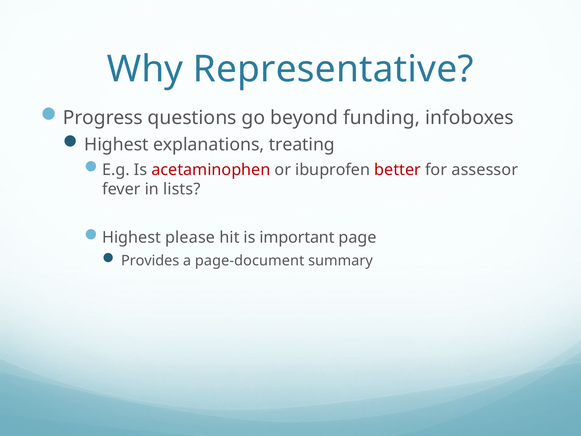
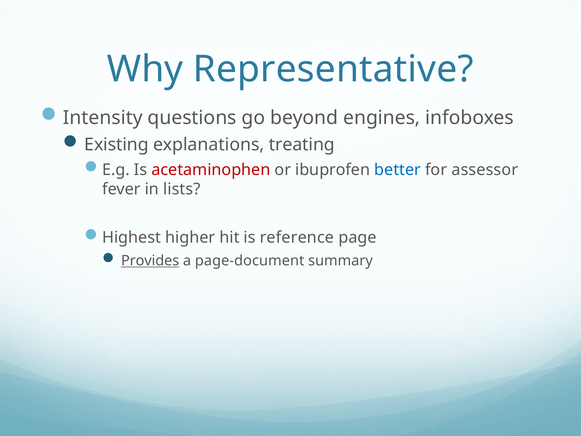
Progress: Progress -> Intensity
funding: funding -> engines
Highest at (116, 145): Highest -> Existing
better colour: red -> blue
please: please -> higher
important: important -> reference
Provides underline: none -> present
